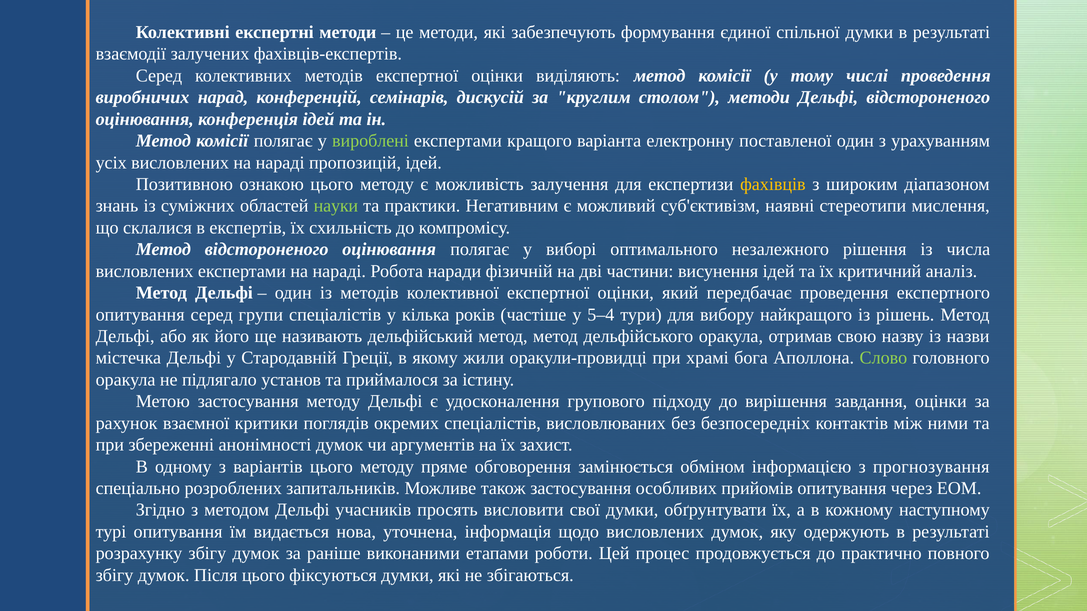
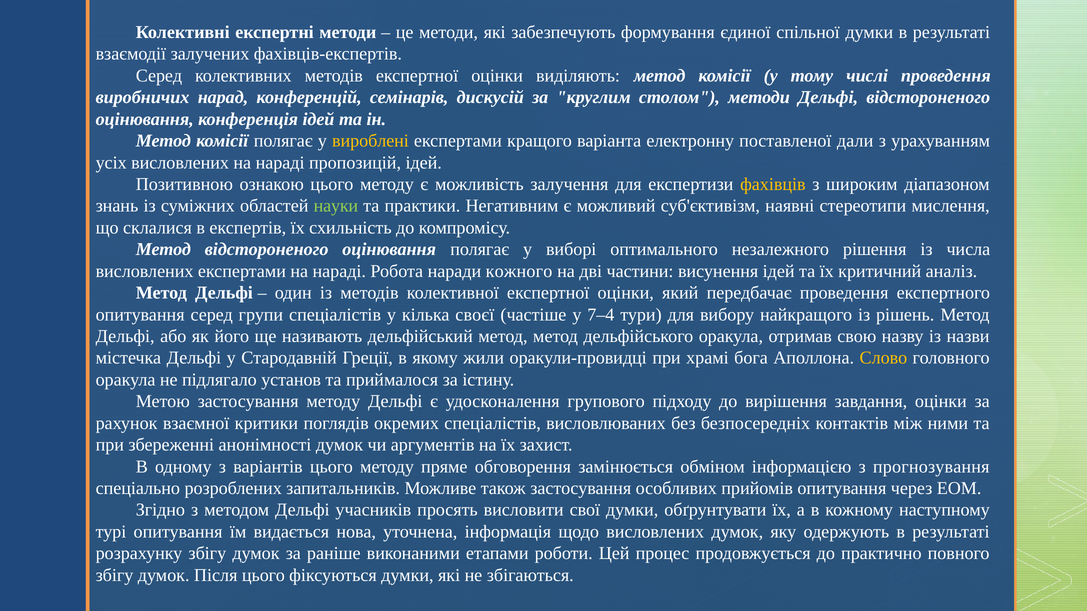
вироблені colour: light green -> yellow
поставленої один: один -> дали
фізичній: фізичній -> кожного
років: років -> своєї
5–4: 5–4 -> 7–4
Слово colour: light green -> yellow
